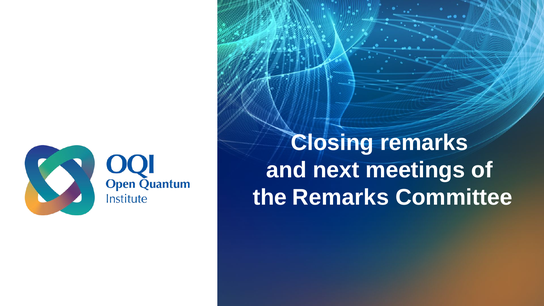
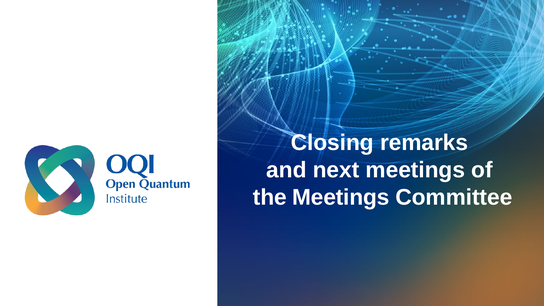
the Remarks: Remarks -> Meetings
